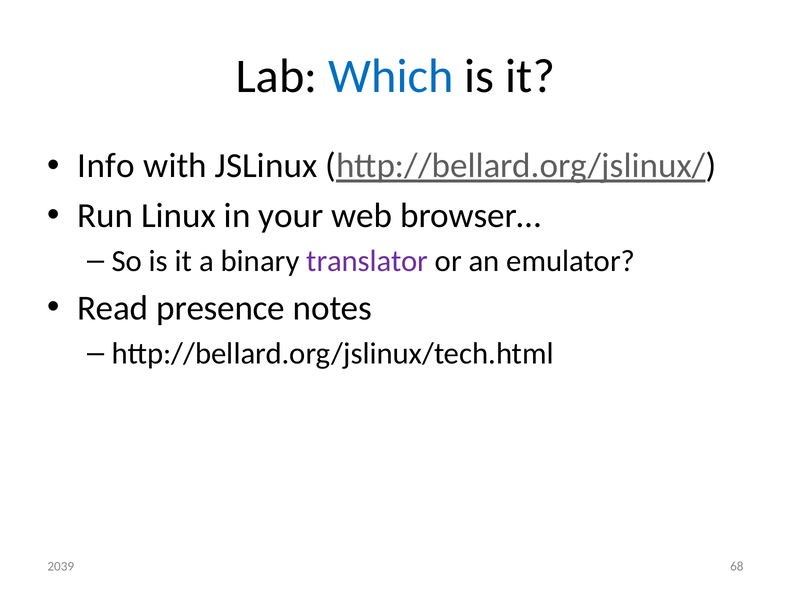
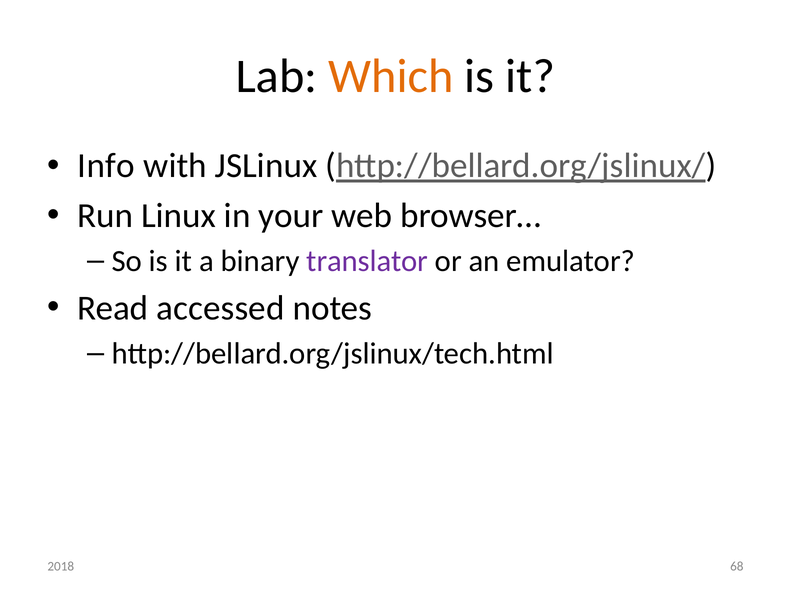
Which colour: blue -> orange
presence: presence -> accessed
2039: 2039 -> 2018
